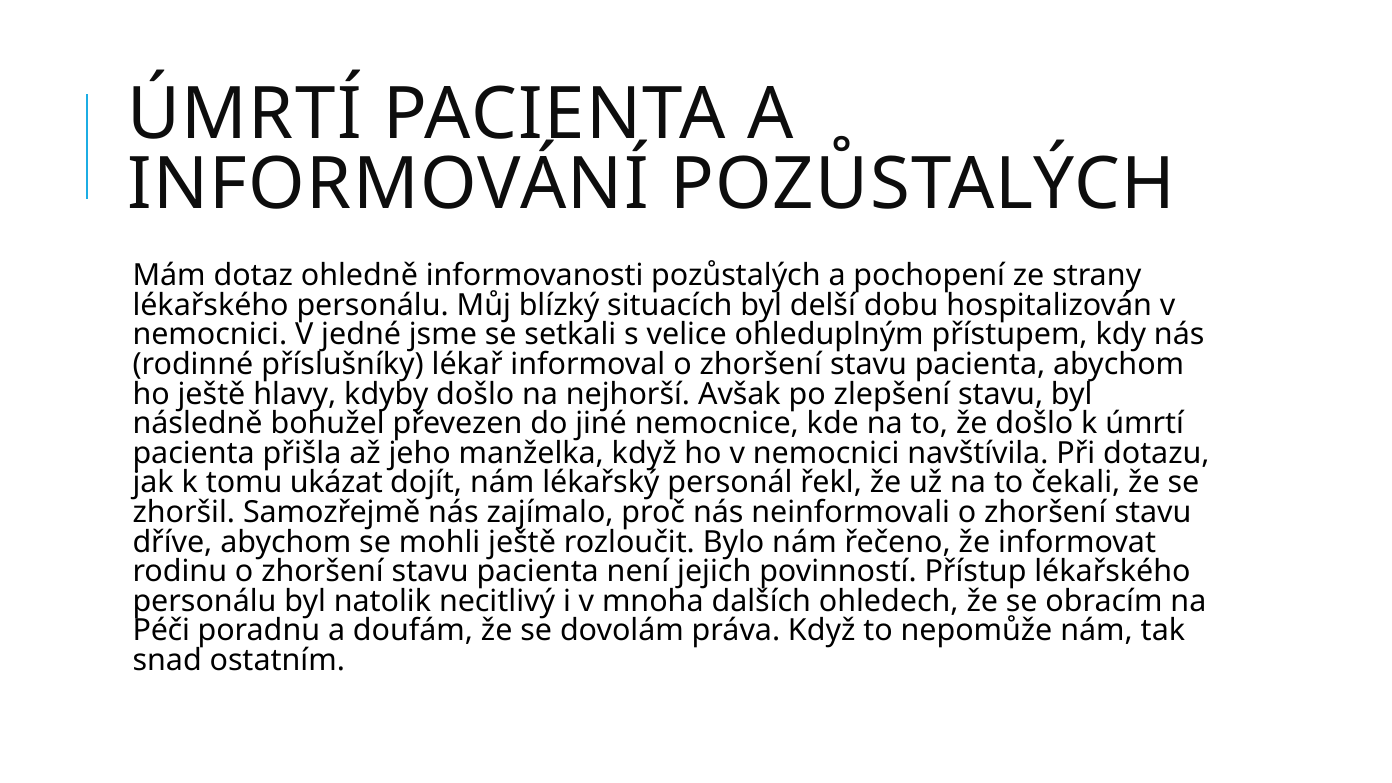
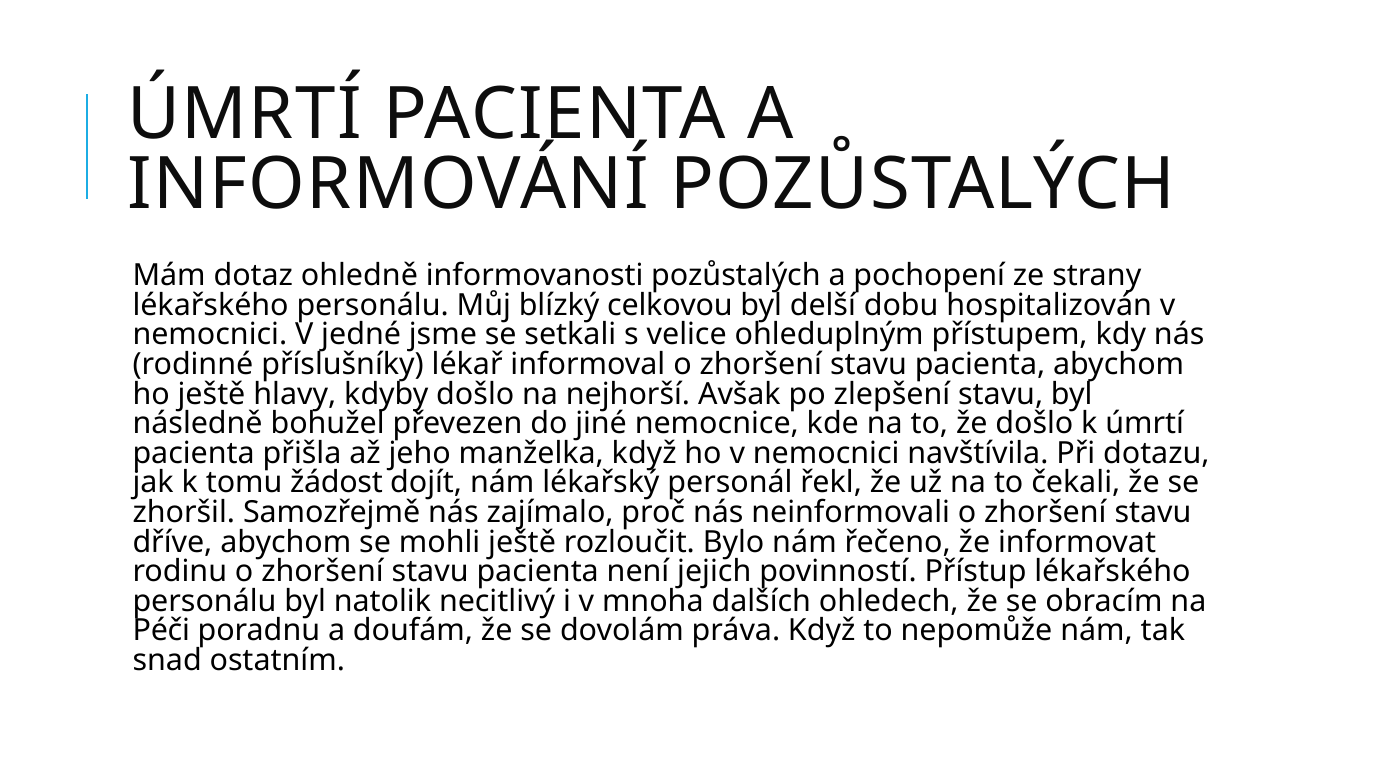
situacích: situacích -> celkovou
ukázat: ukázat -> žádost
